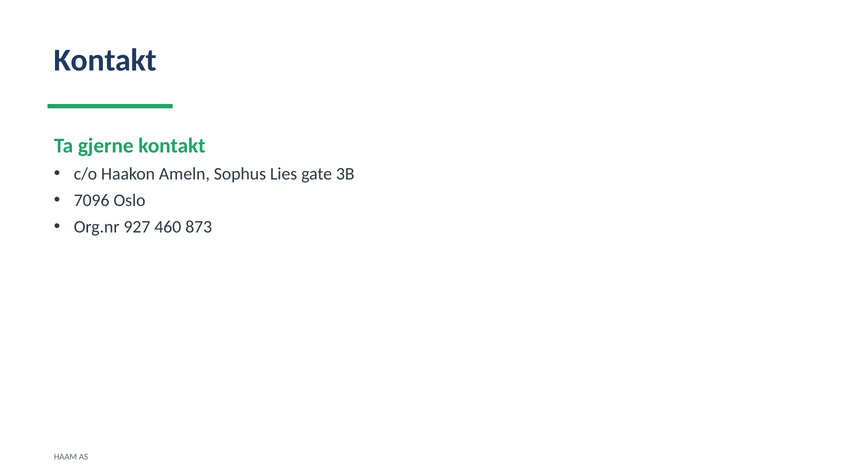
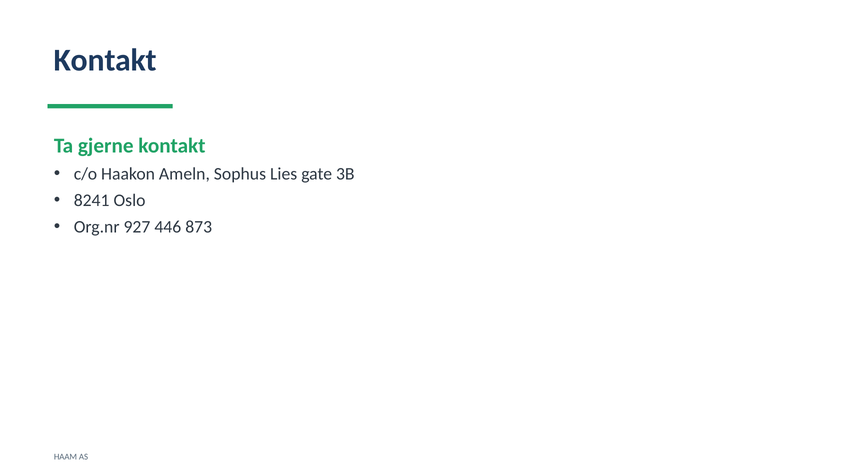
7096: 7096 -> 8241
460: 460 -> 446
